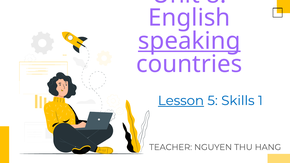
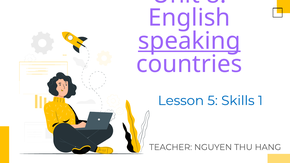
Lesson underline: present -> none
